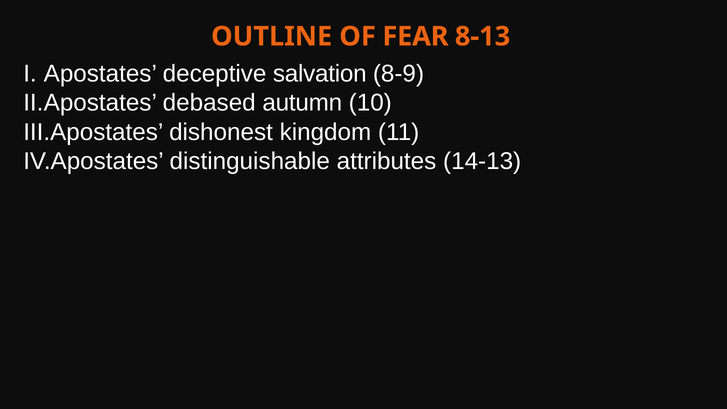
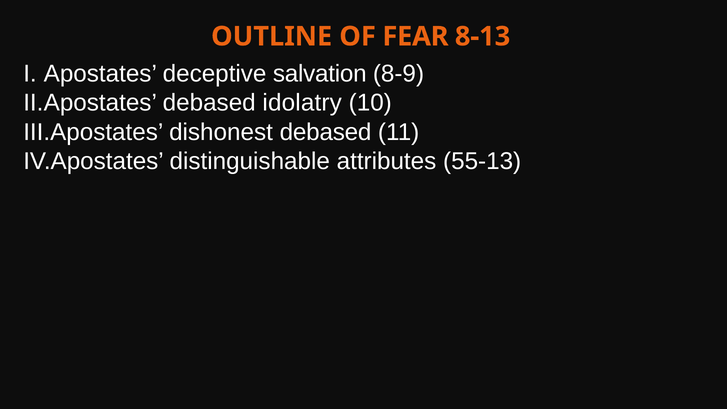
autumn: autumn -> idolatry
dishonest kingdom: kingdom -> debased
14-13: 14-13 -> 55-13
